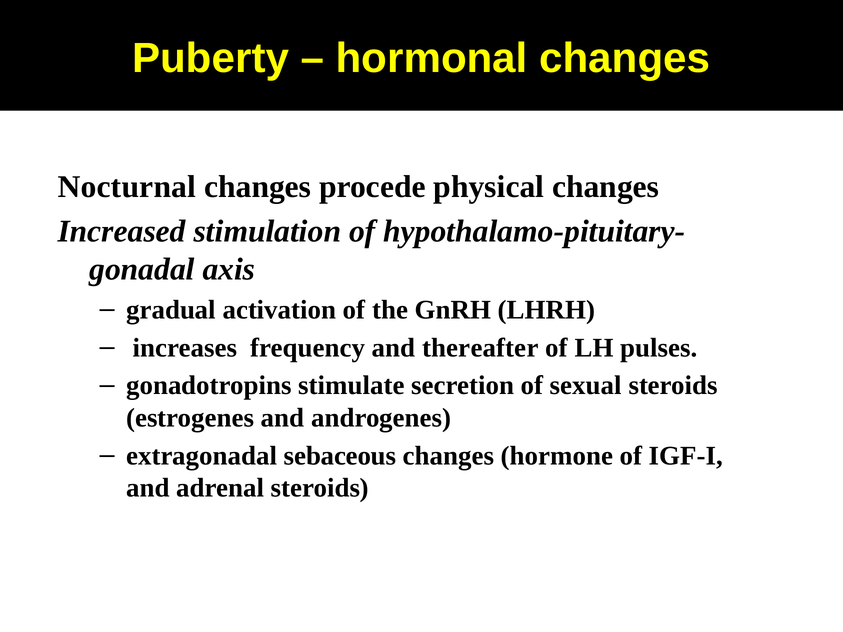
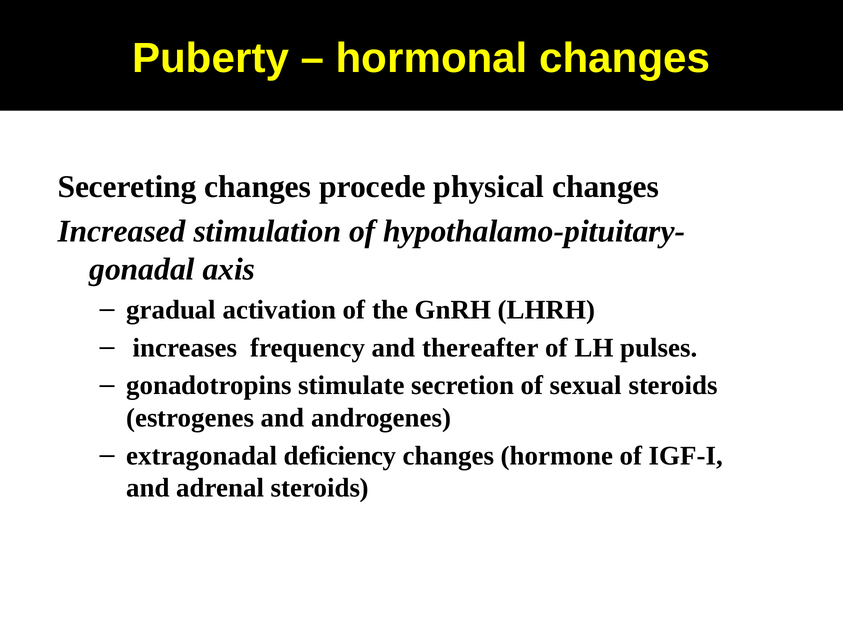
Nocturnal: Nocturnal -> Secereting
sebaceous: sebaceous -> deficiency
